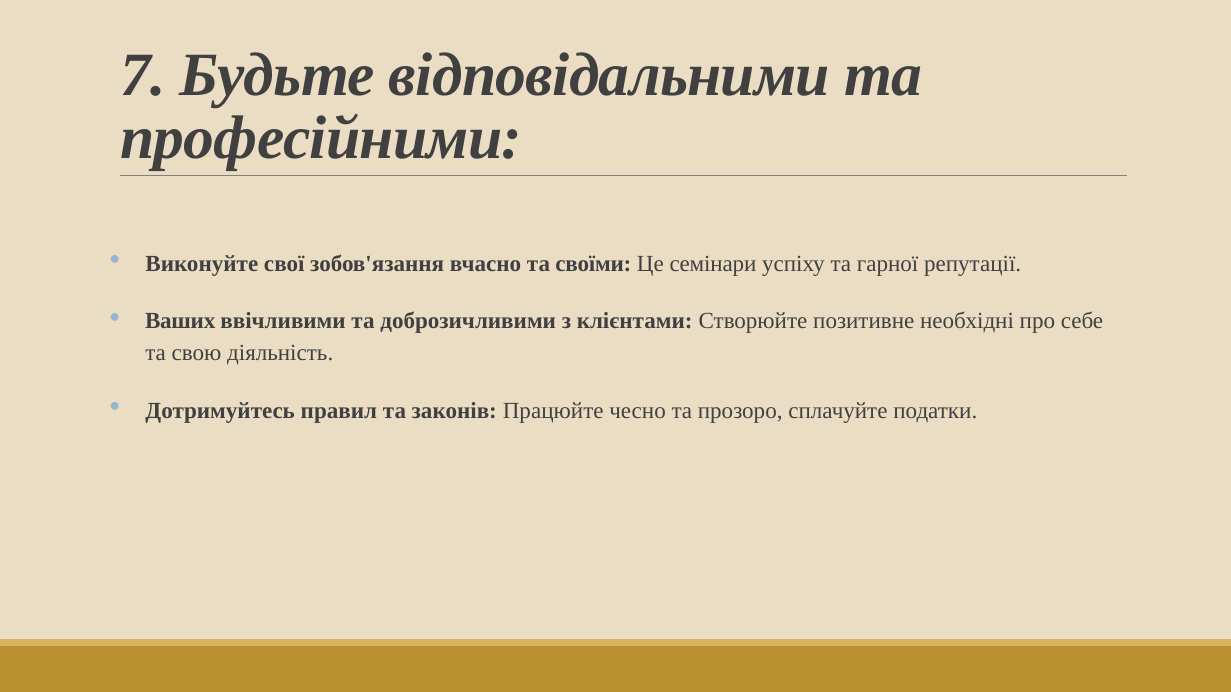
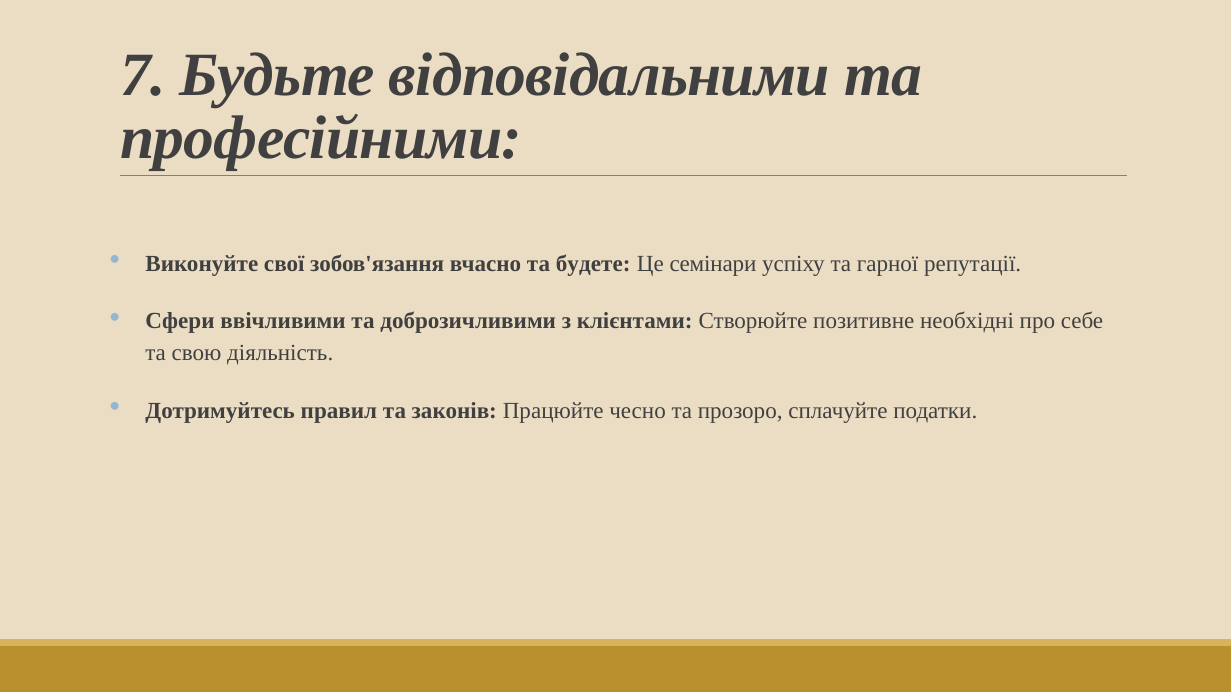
своїми: своїми -> будете
Ваших: Ваших -> Сфери
